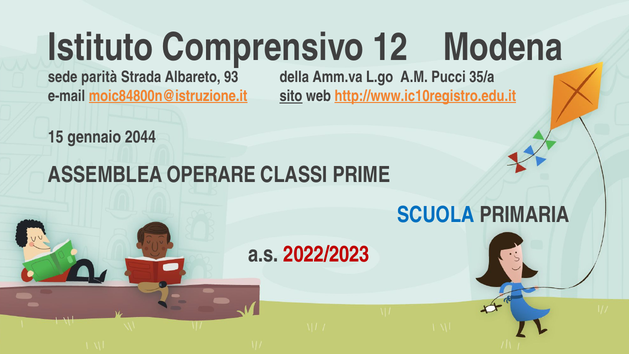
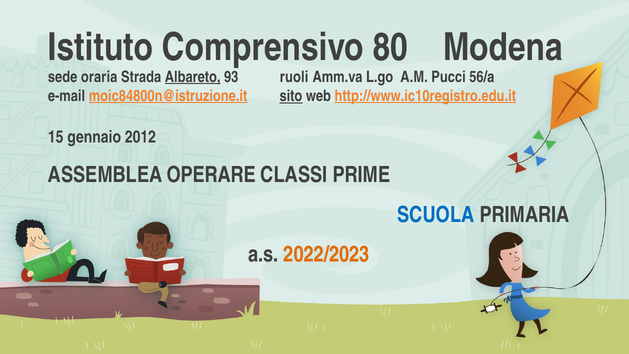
12: 12 -> 80
parità: parità -> oraria
Albareto underline: none -> present
della: della -> ruoli
35/a: 35/a -> 56/a
2044: 2044 -> 2012
2022/2023 colour: red -> orange
